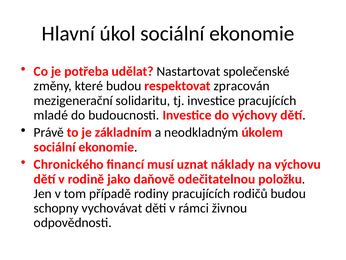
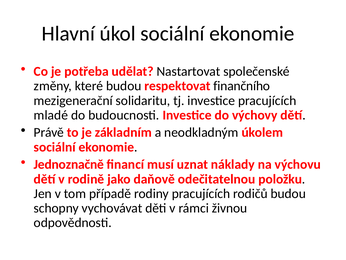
zpracován: zpracován -> finančního
Chronického: Chronického -> Jednoznačně
